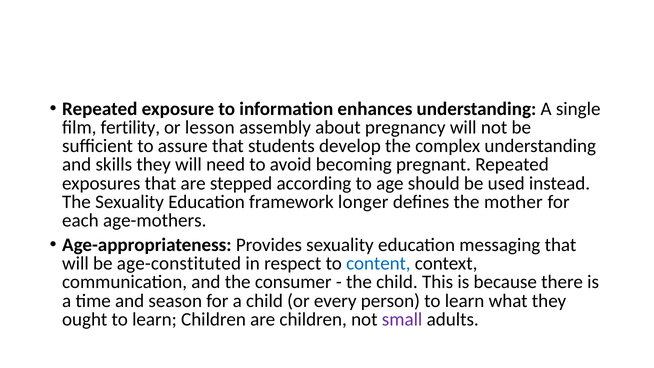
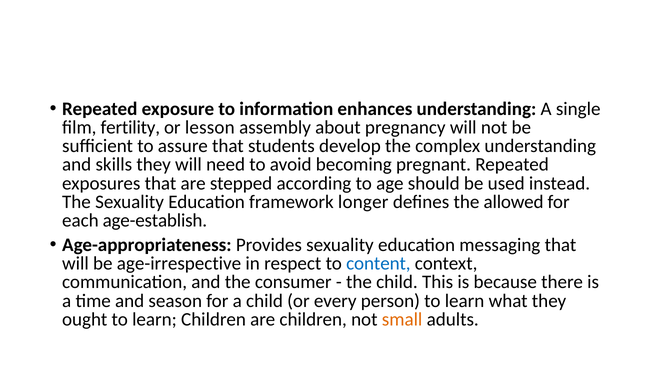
mother: mother -> allowed
age-mothers: age-mothers -> age-establish
age-constituted: age-constituted -> age-irrespective
small colour: purple -> orange
